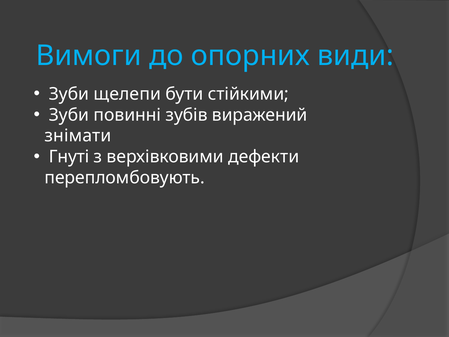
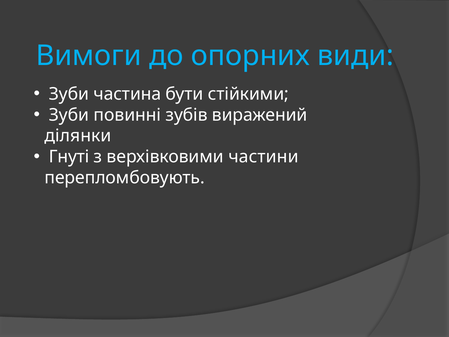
щелепи: щелепи -> частина
знімати: знімати -> ділянки
дефекти: дефекти -> частини
